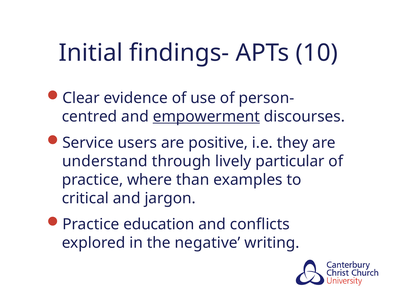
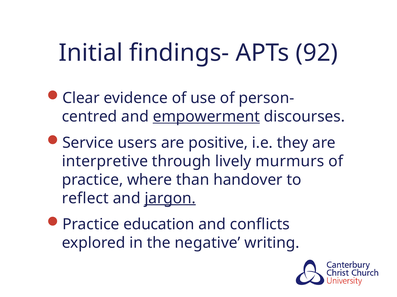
10: 10 -> 92
understand: understand -> interpretive
particular: particular -> murmurs
examples: examples -> handover
critical: critical -> reflect
jargon underline: none -> present
